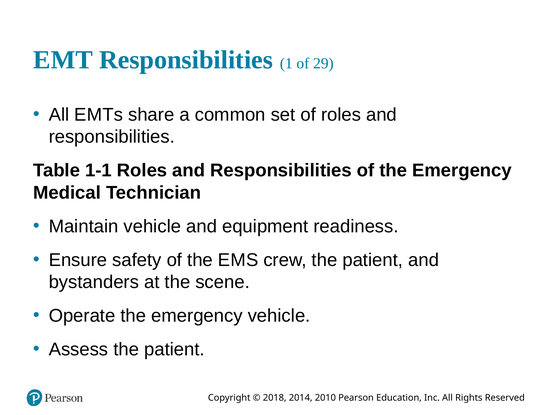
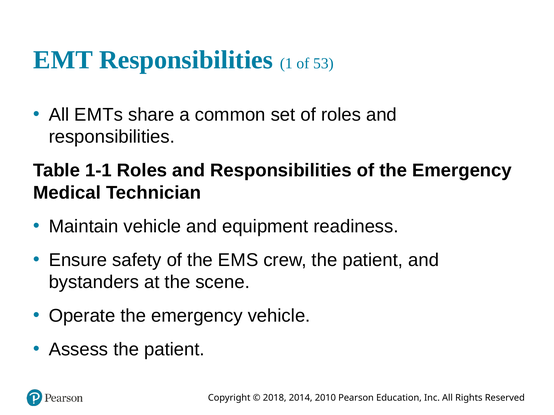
29: 29 -> 53
